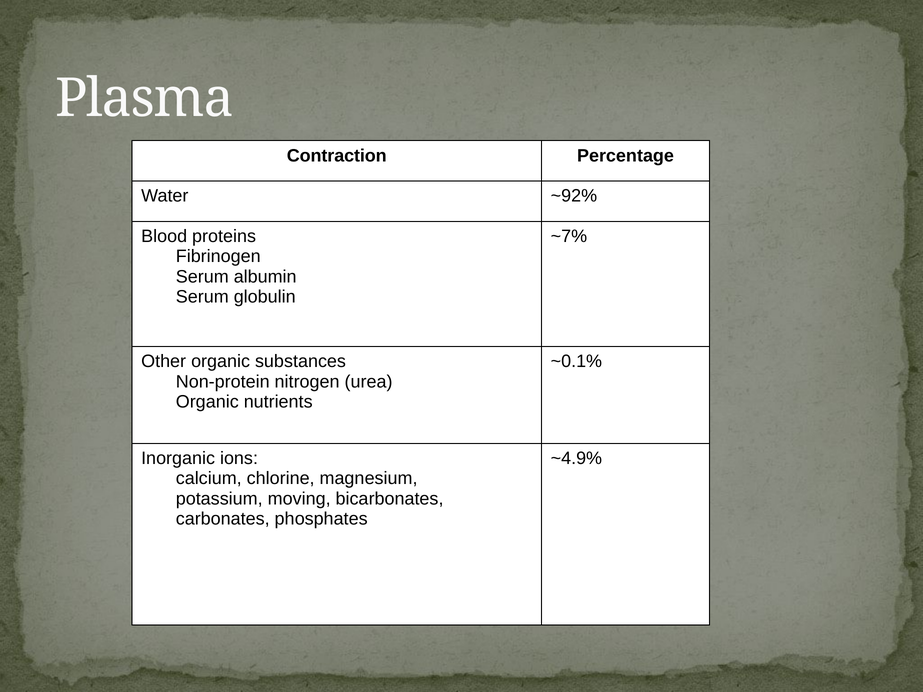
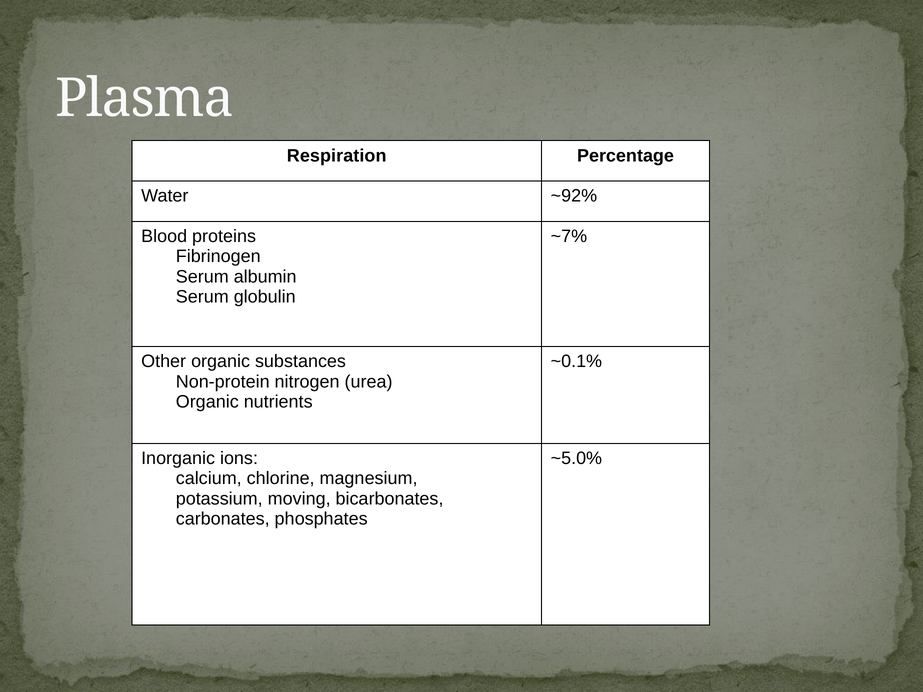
Contraction: Contraction -> Respiration
~4.9%: ~4.9% -> ~5.0%
